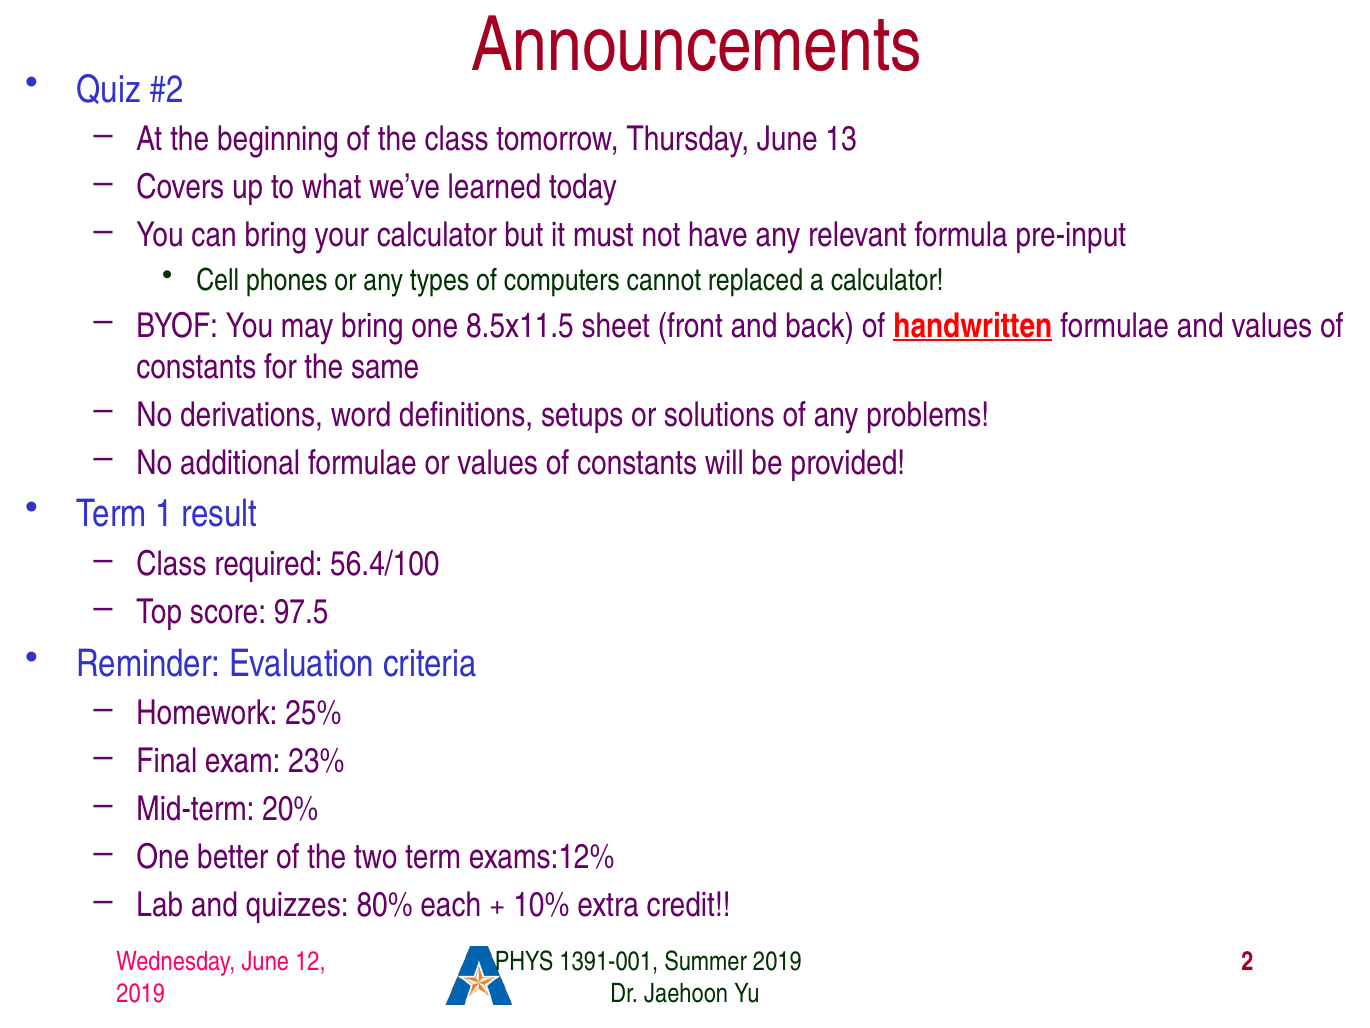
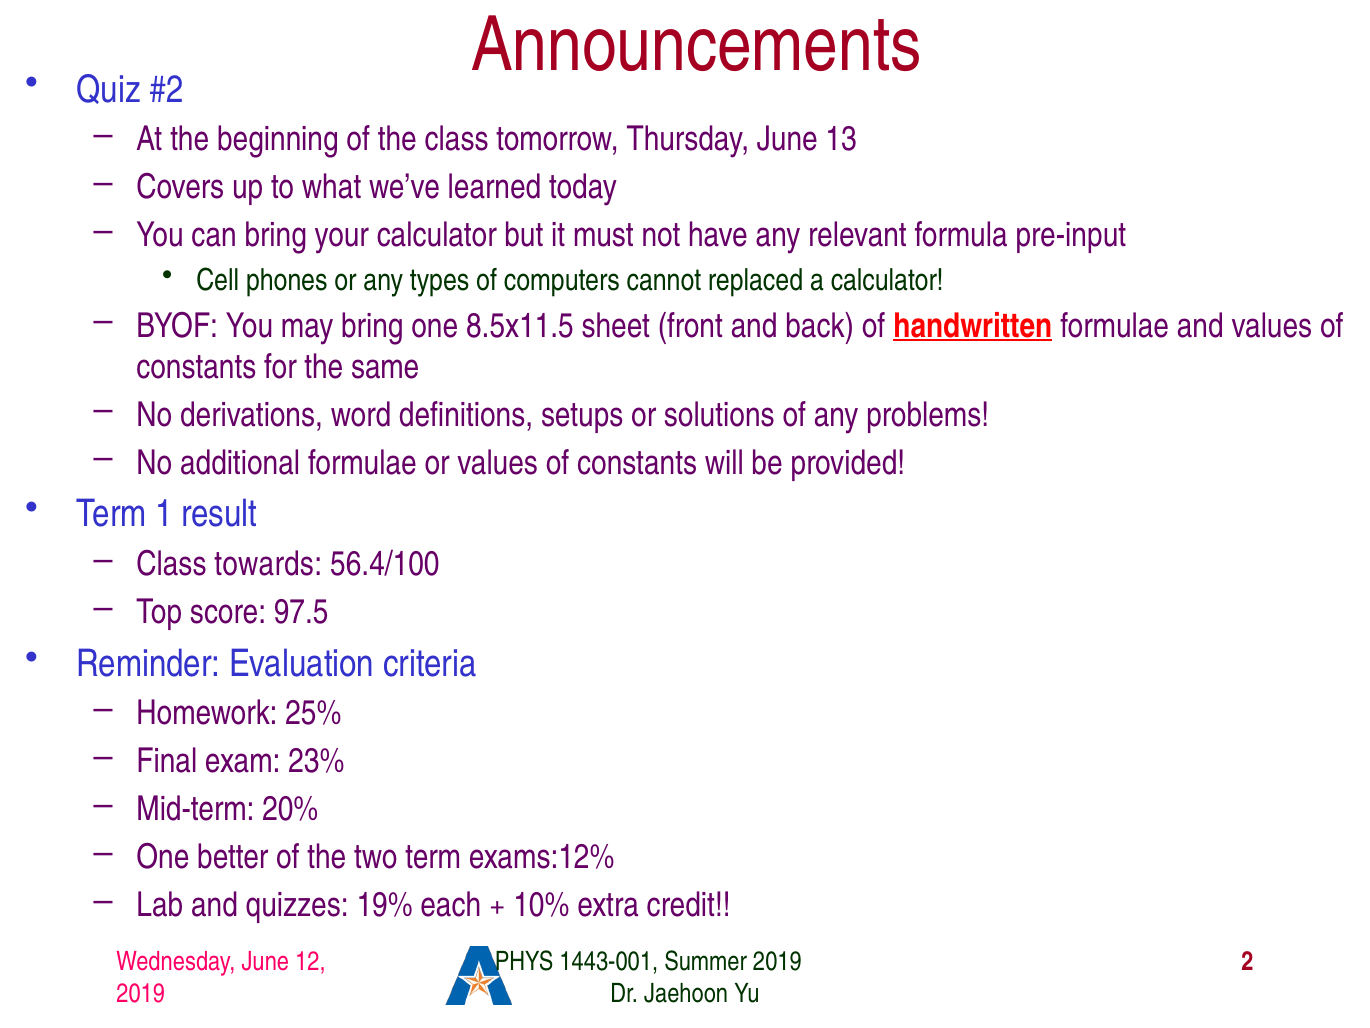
required: required -> towards
80%: 80% -> 19%
1391-001: 1391-001 -> 1443-001
